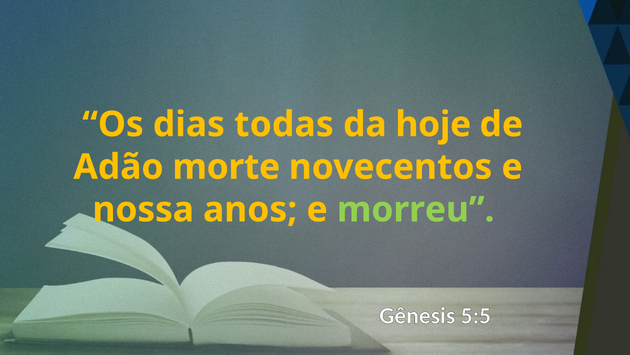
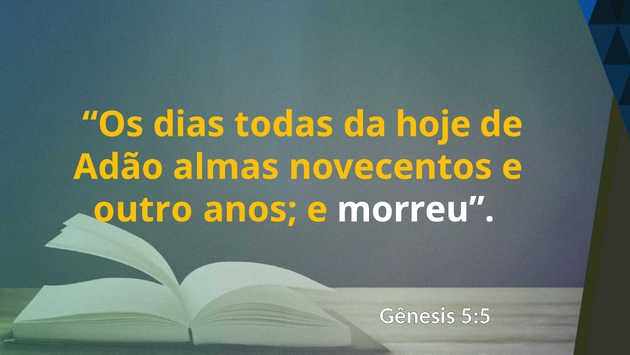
morte: morte -> almas
nossa: nossa -> outro
morreu colour: light green -> white
